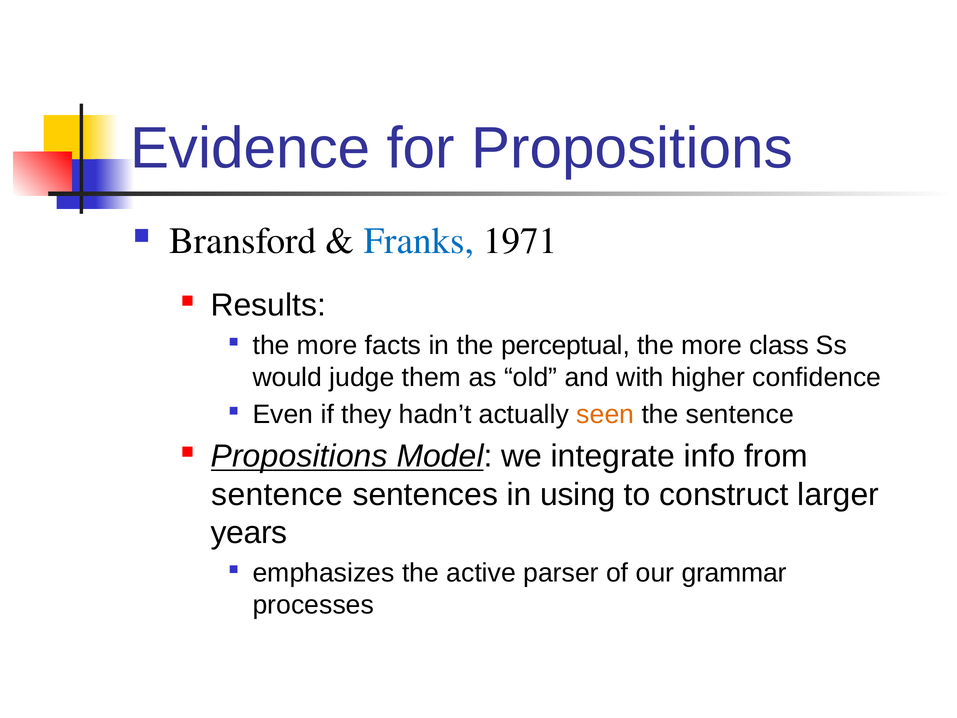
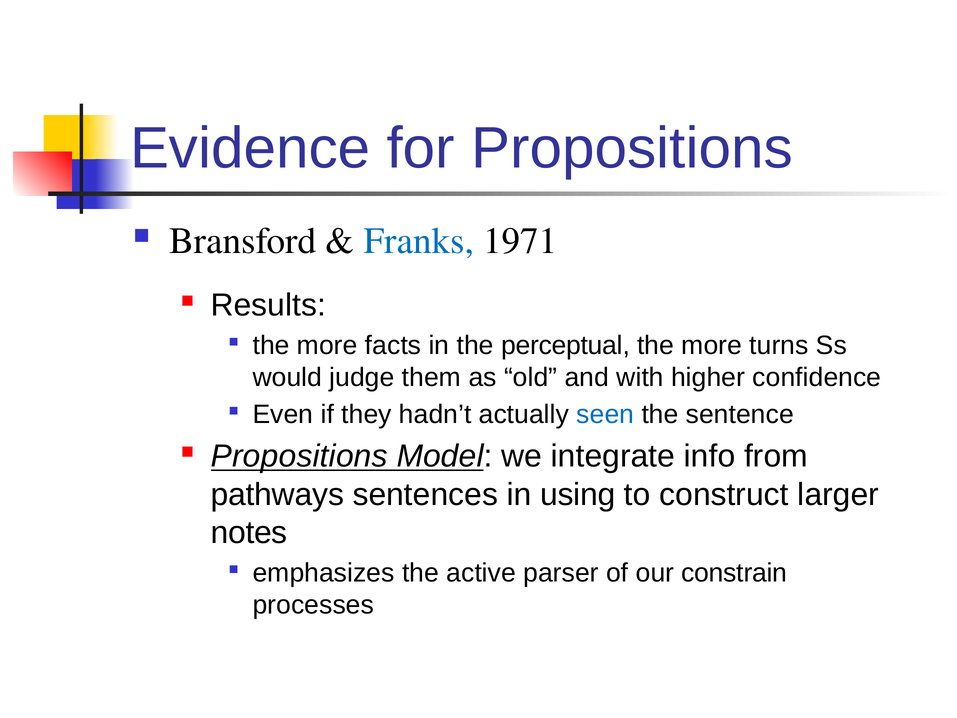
class: class -> turns
seen colour: orange -> blue
sentence at (277, 494): sentence -> pathways
years: years -> notes
grammar: grammar -> constrain
